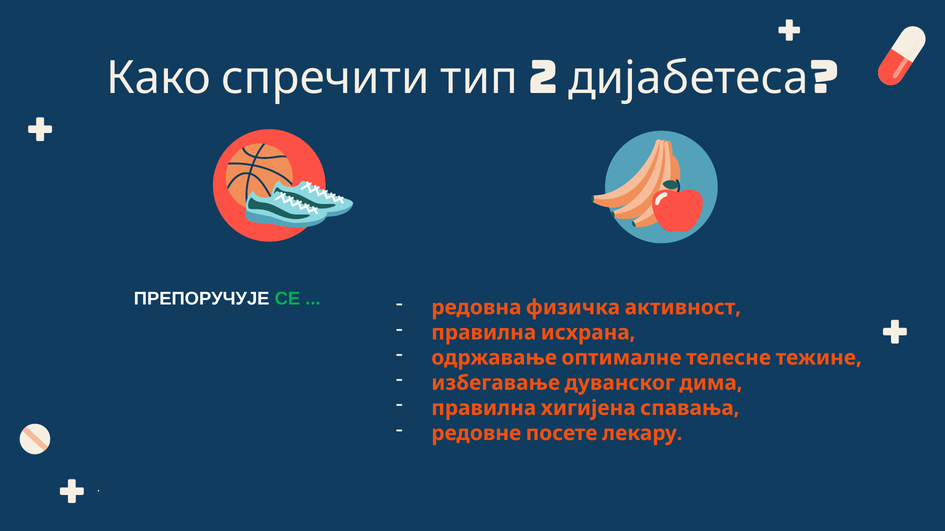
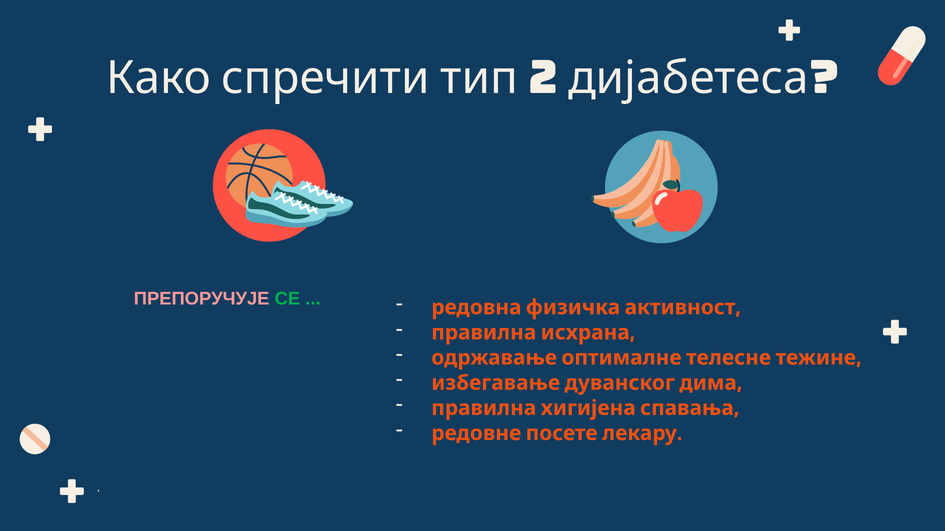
ПРЕПОРУЧУЈЕ colour: white -> pink
